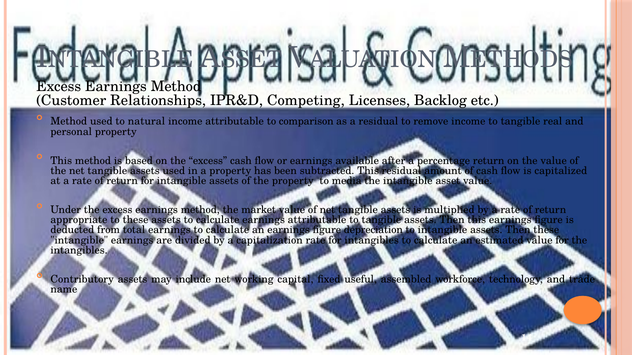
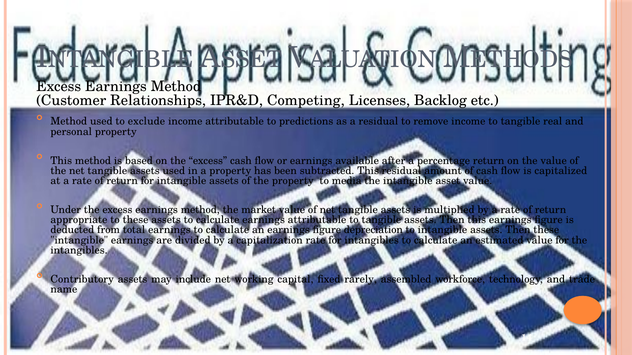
natural: natural -> exclude
comparison: comparison -> predictions
useful: useful -> rarely
